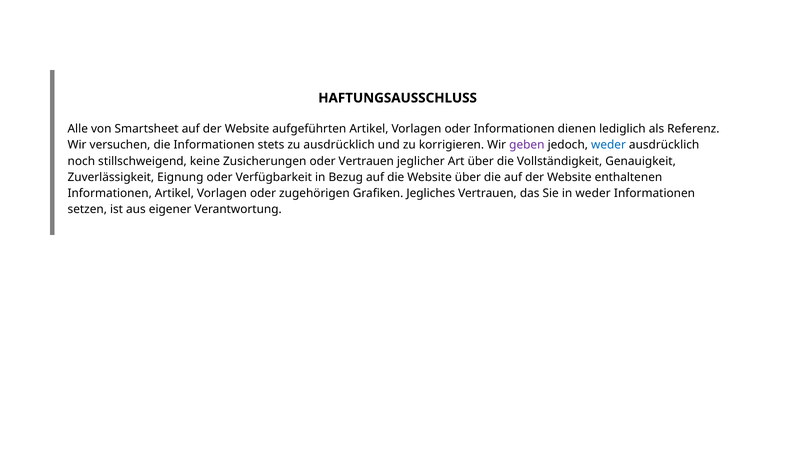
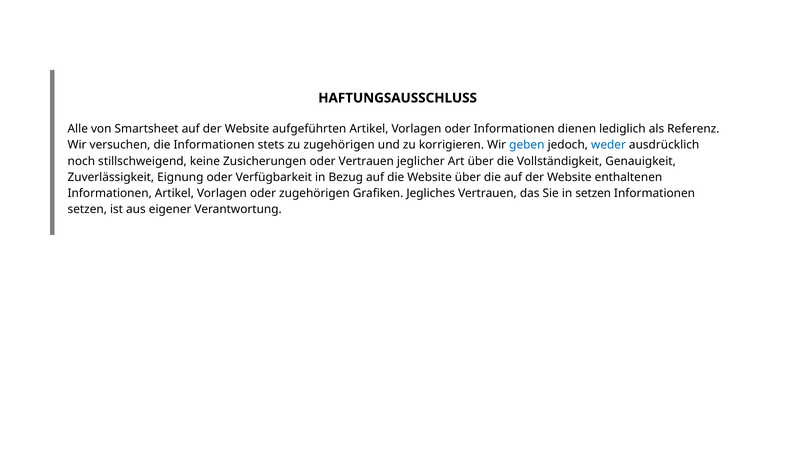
zu ausdrücklich: ausdrücklich -> zugehörigen
geben colour: purple -> blue
in weder: weder -> setzen
